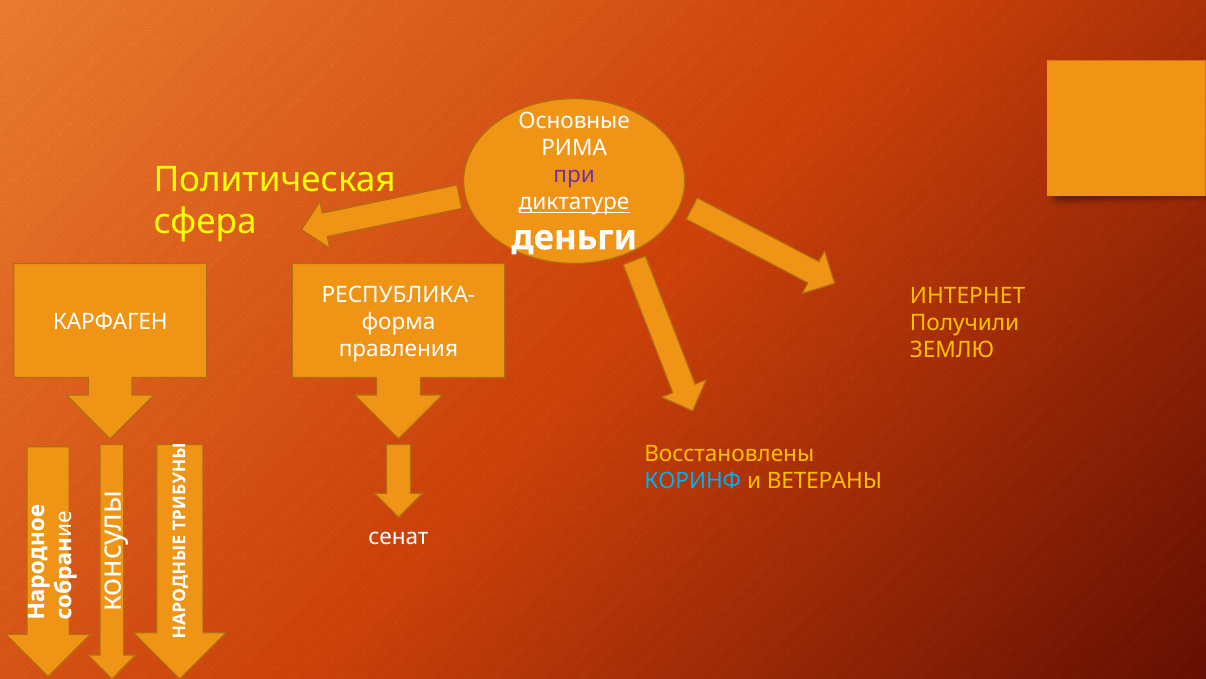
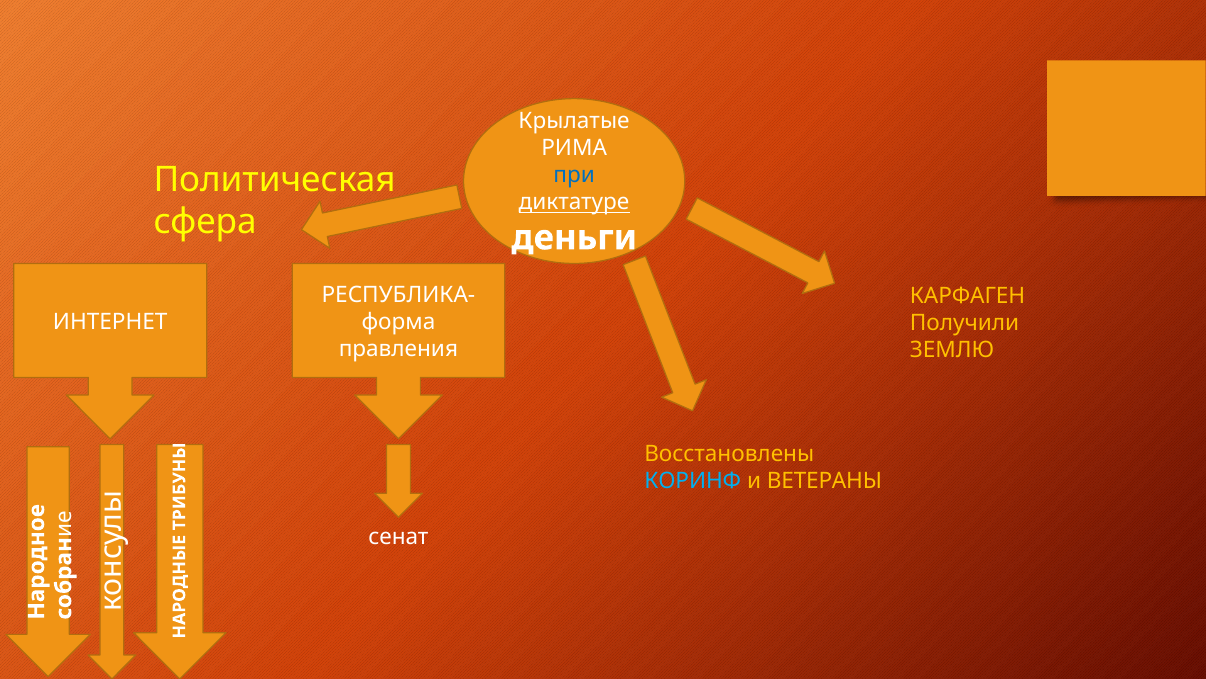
Основные: Основные -> Крылатые
при colour: purple -> blue
ИНТЕРНЕТ: ИНТЕРНЕТ -> КАРФАГЕН
КАРФАГЕН: КАРФАГЕН -> ИНТЕРНЕТ
